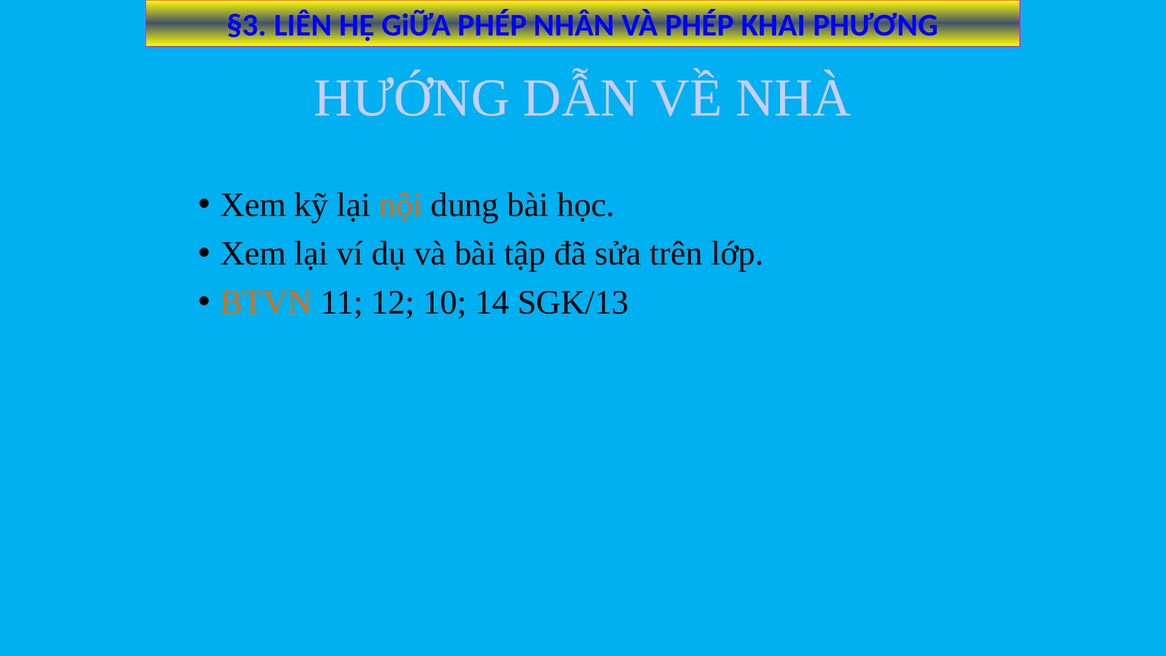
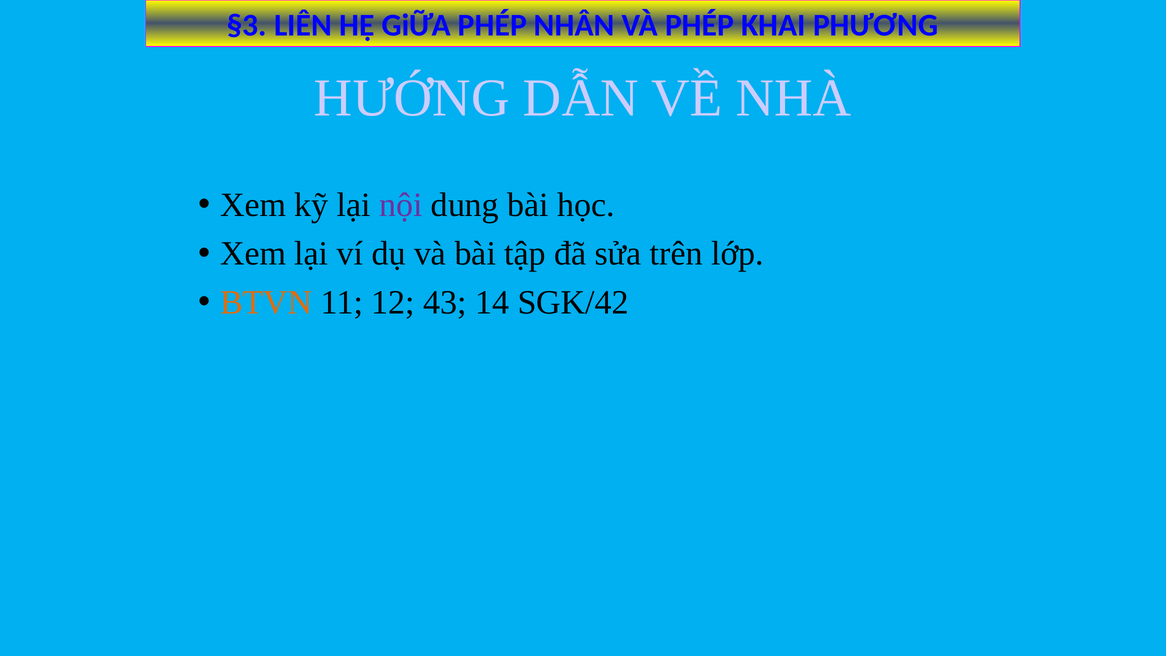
nội colour: orange -> purple
10: 10 -> 43
SGK/13: SGK/13 -> SGK/42
